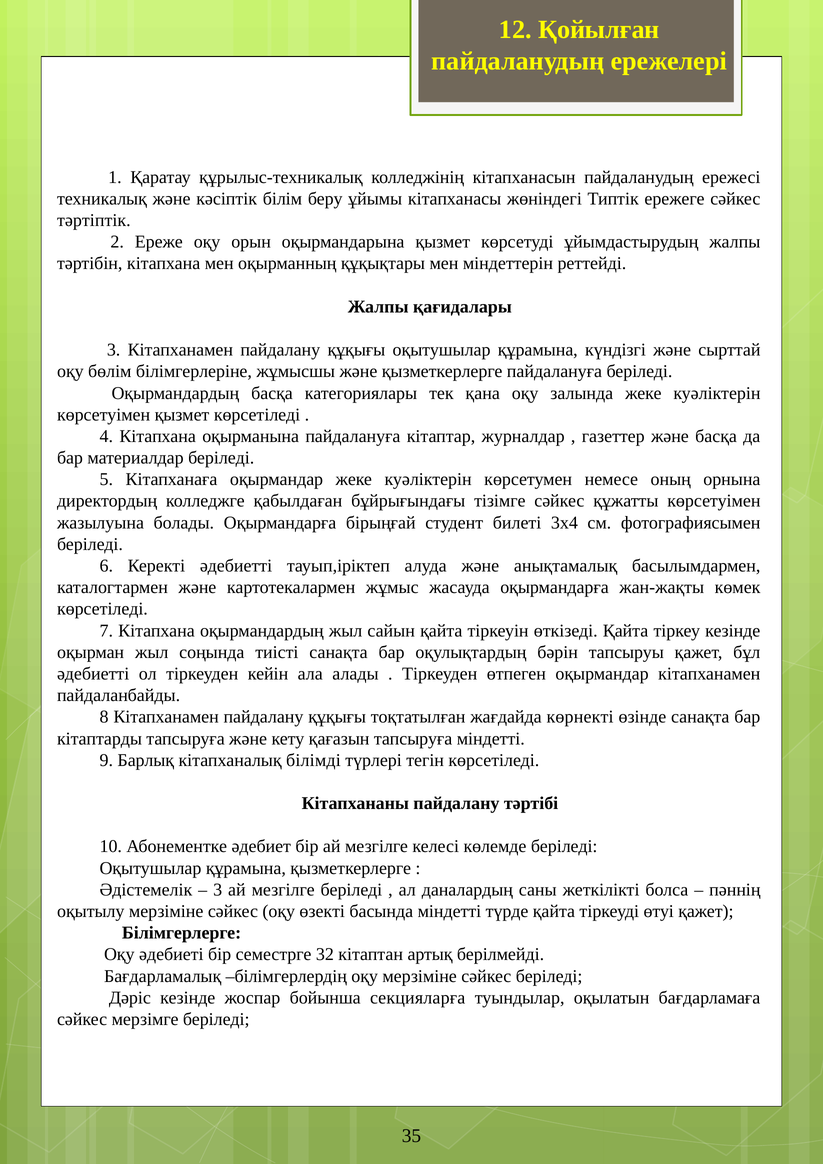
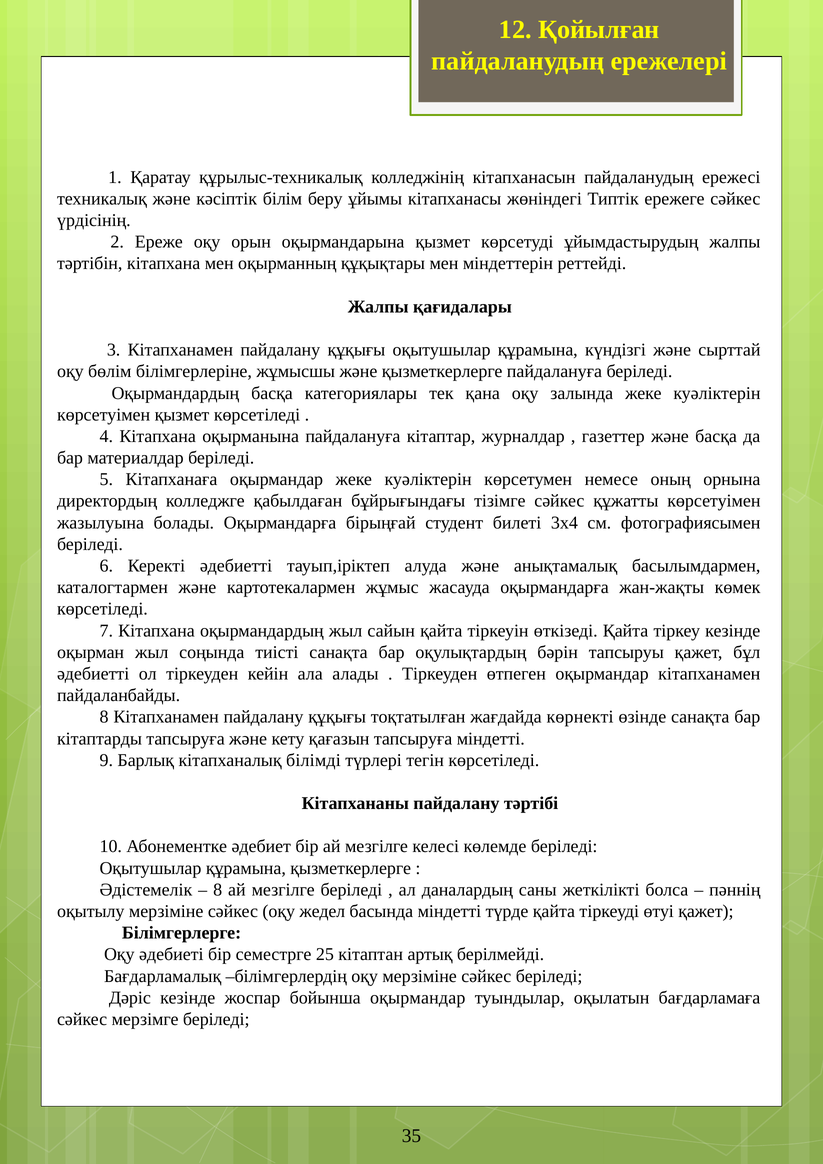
тәртіптік: тәртіптік -> үрдісінің
3 at (218, 890): 3 -> 8
өзекті: өзекті -> жедел
32: 32 -> 25
бойынша секцияларға: секцияларға -> оқырмандар
